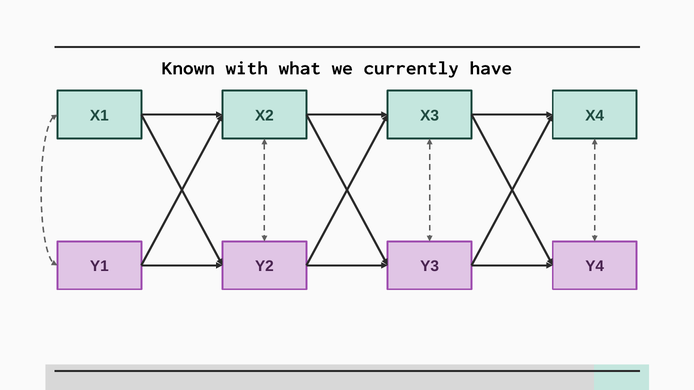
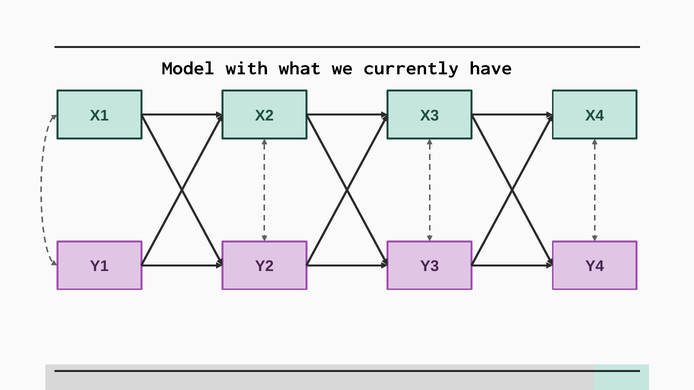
Known: Known -> Model
